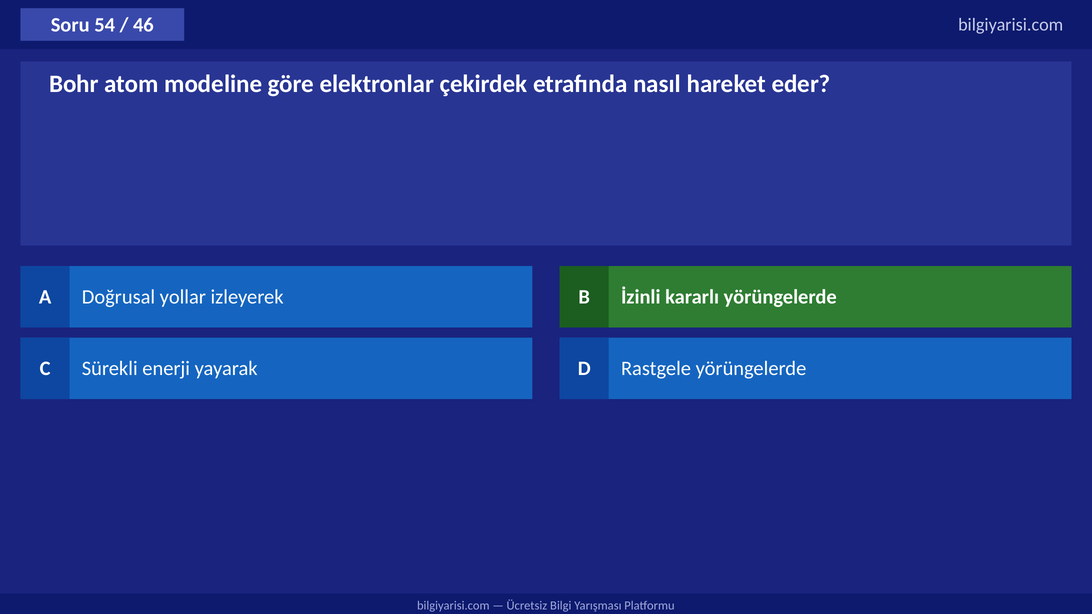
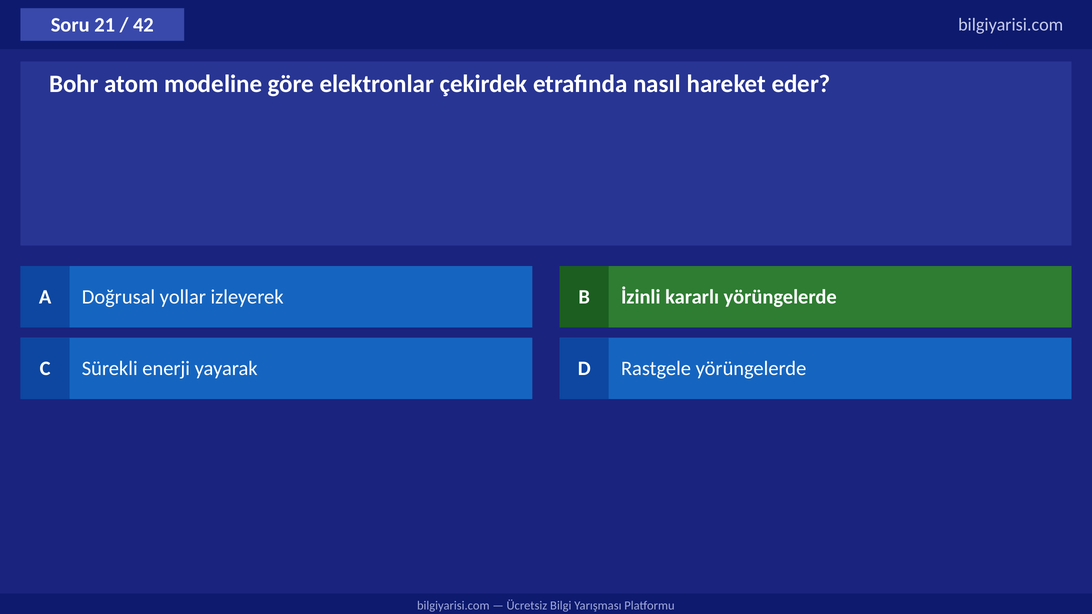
54: 54 -> 21
46: 46 -> 42
